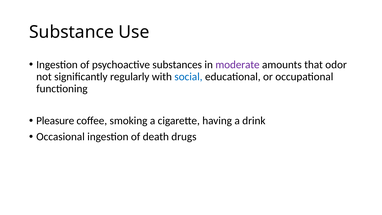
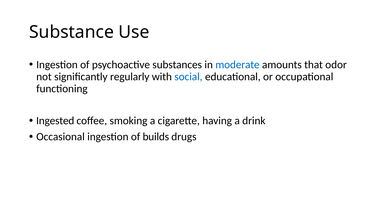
moderate colour: purple -> blue
Pleasure: Pleasure -> Ingested
death: death -> builds
